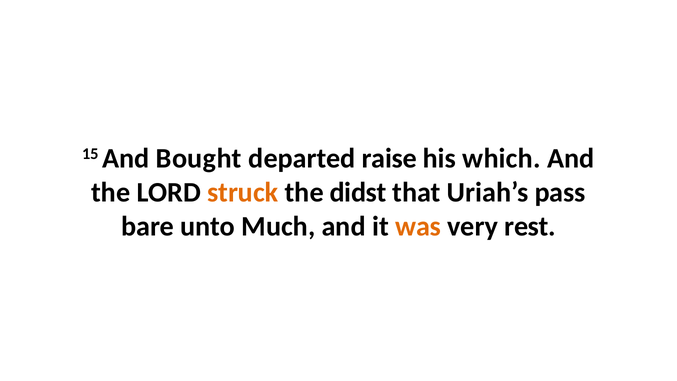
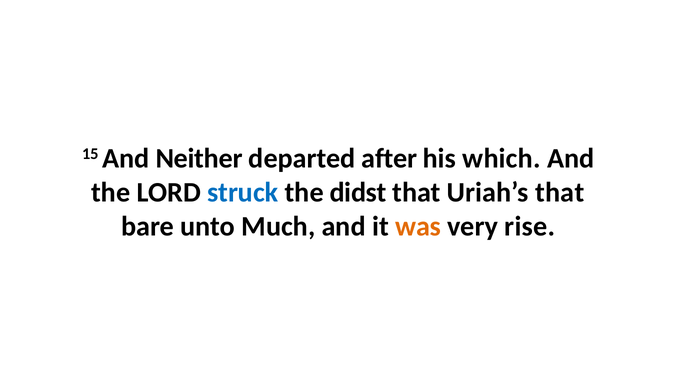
Bought: Bought -> Neither
raise: raise -> after
struck colour: orange -> blue
Uriah’s pass: pass -> that
rest: rest -> rise
